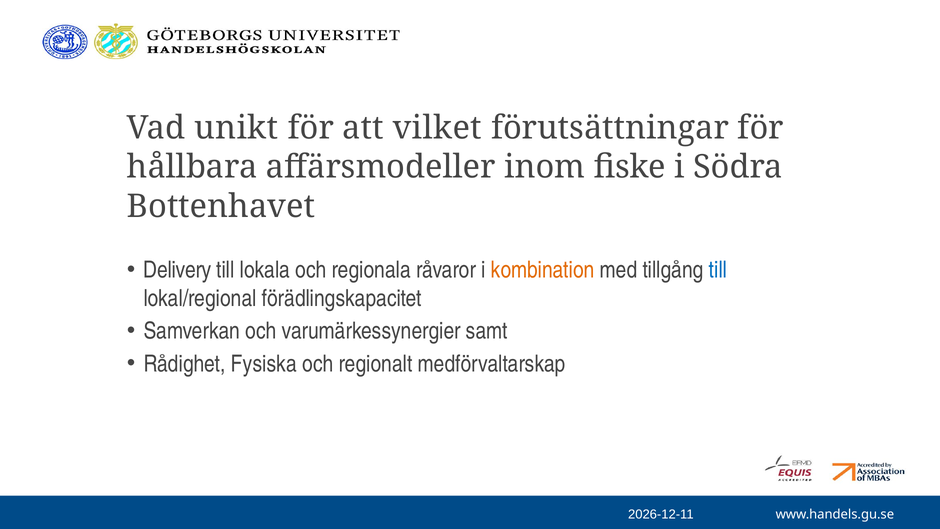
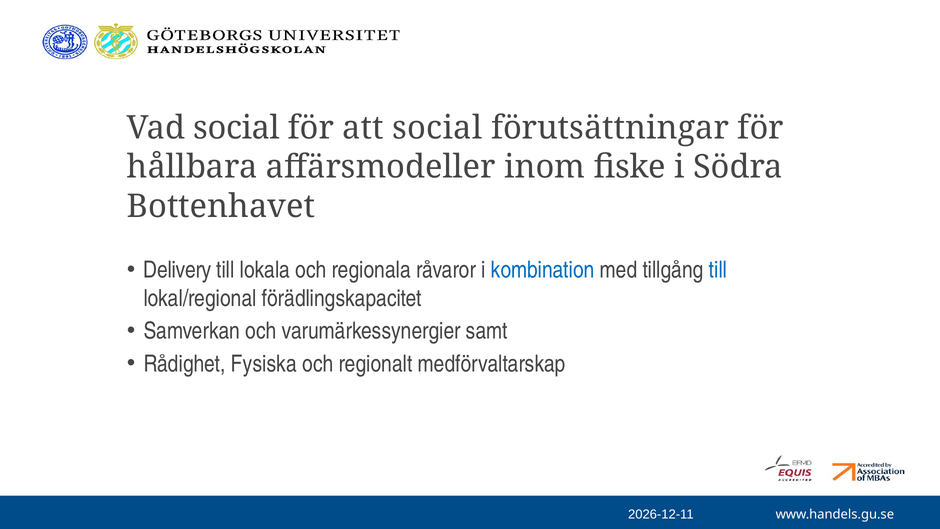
Vad unikt: unikt -> social
att vilket: vilket -> social
kombination colour: orange -> blue
